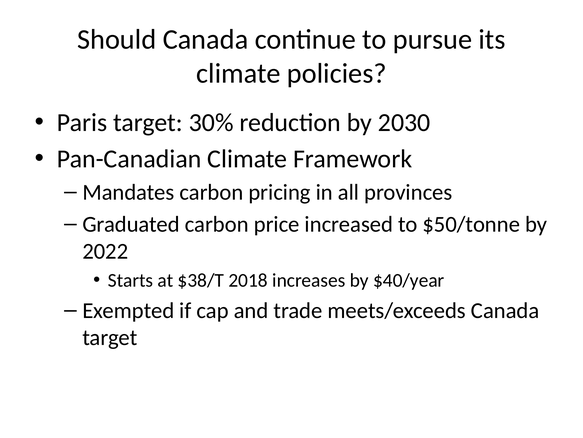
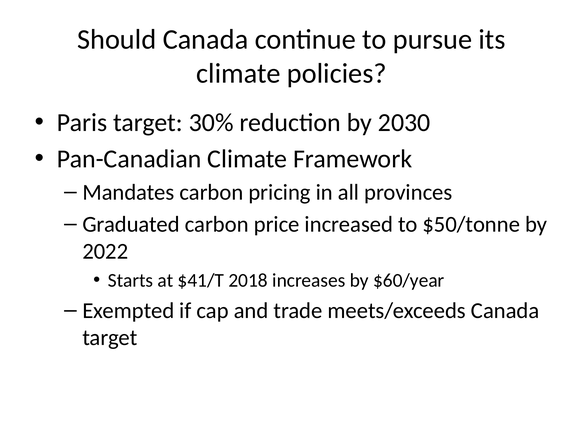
$38/T: $38/T -> $41/T
$40/year: $40/year -> $60/year
